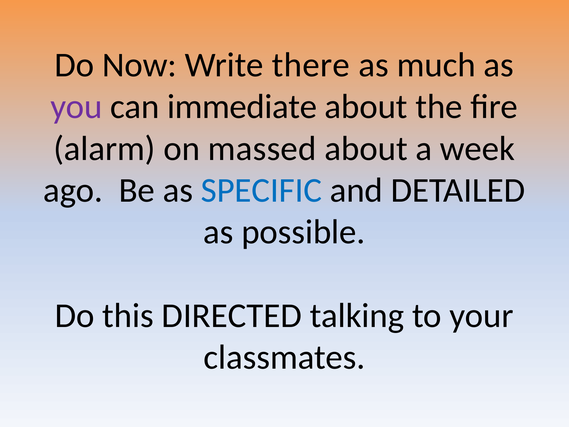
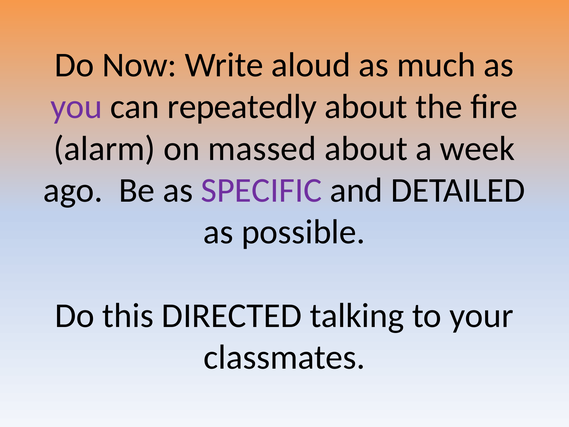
there: there -> aloud
immediate: immediate -> repeatedly
SPECIFIC colour: blue -> purple
